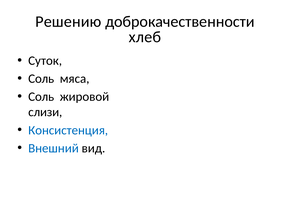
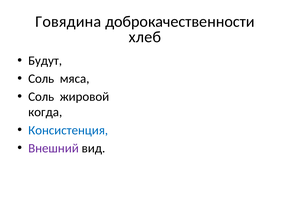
Решению: Решению -> Говядина
Суток: Суток -> Будут
слизи: слизи -> когда
Внешний colour: blue -> purple
